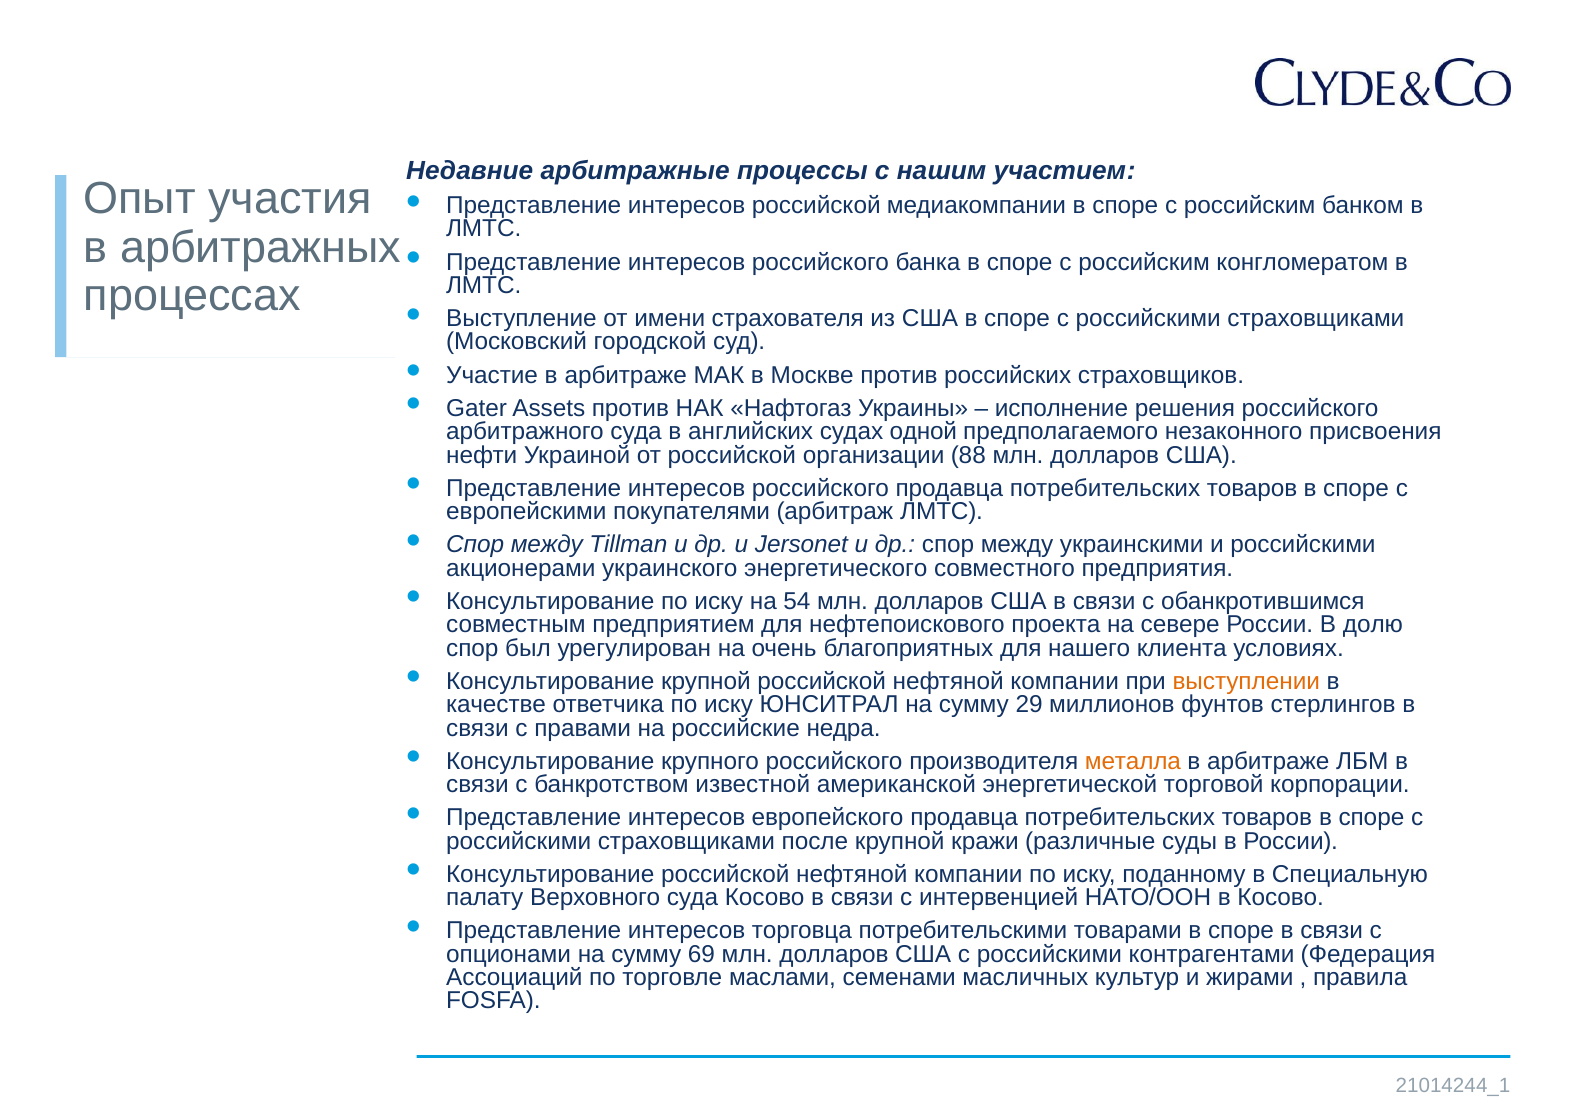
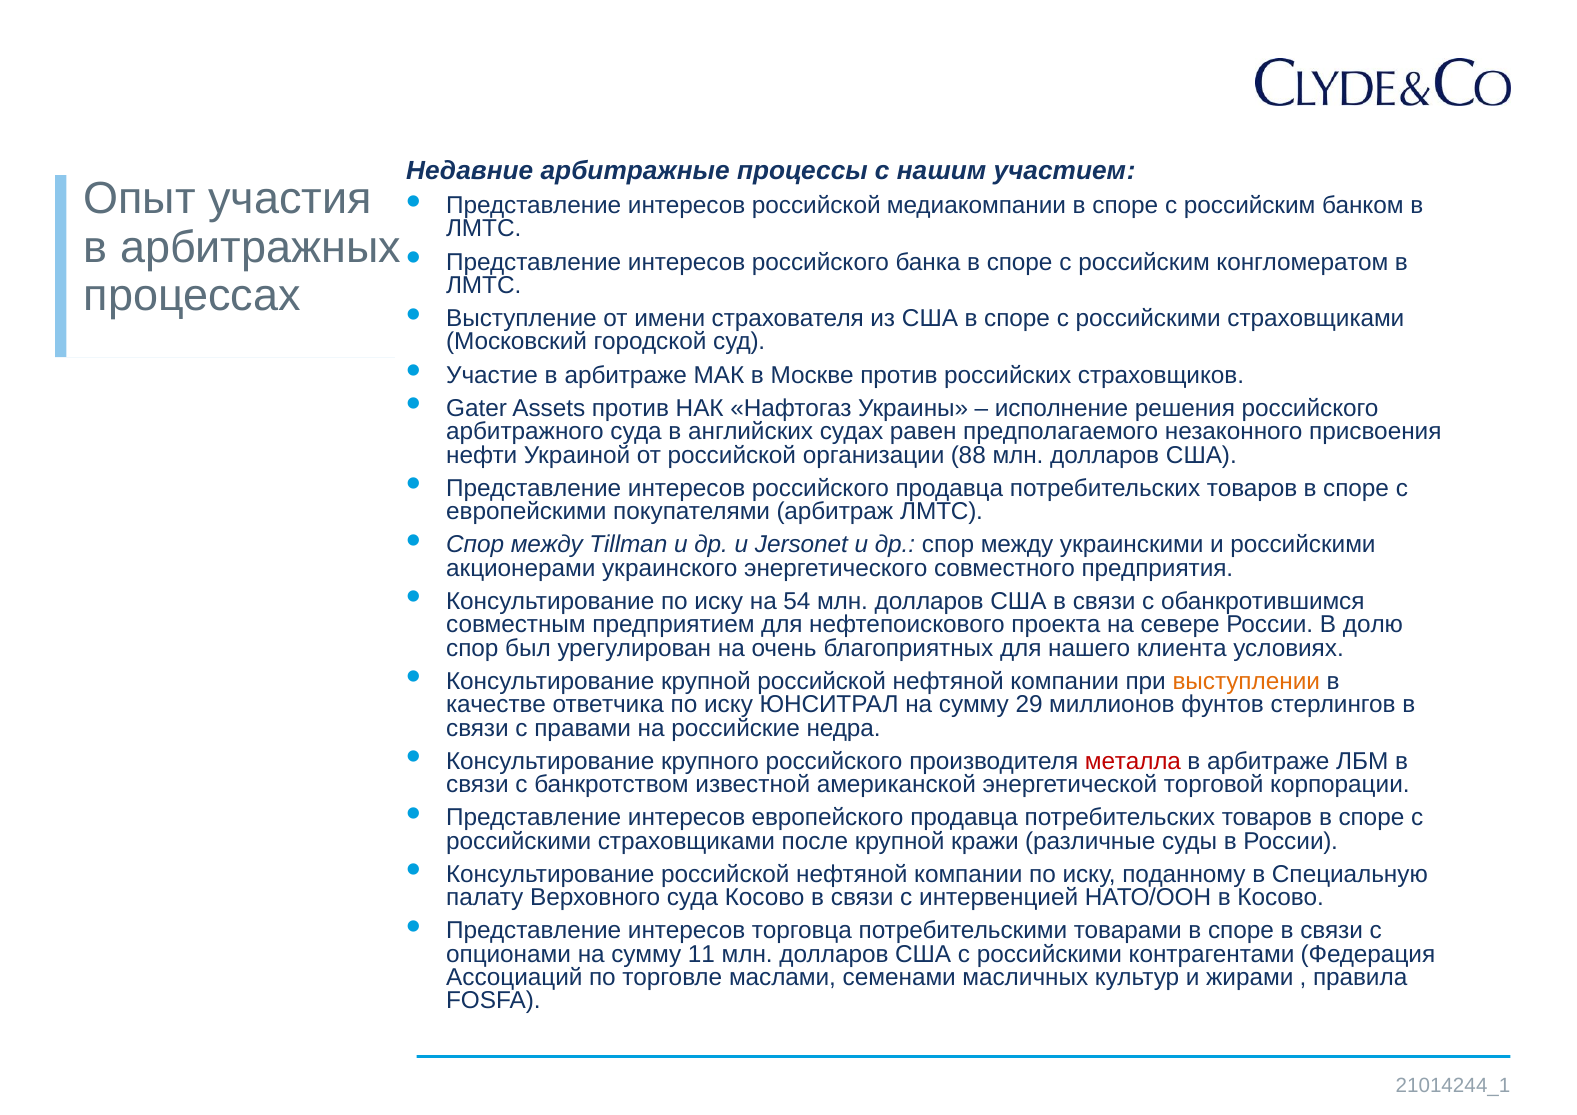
одной: одной -> равен
металла colour: orange -> red
69: 69 -> 11
